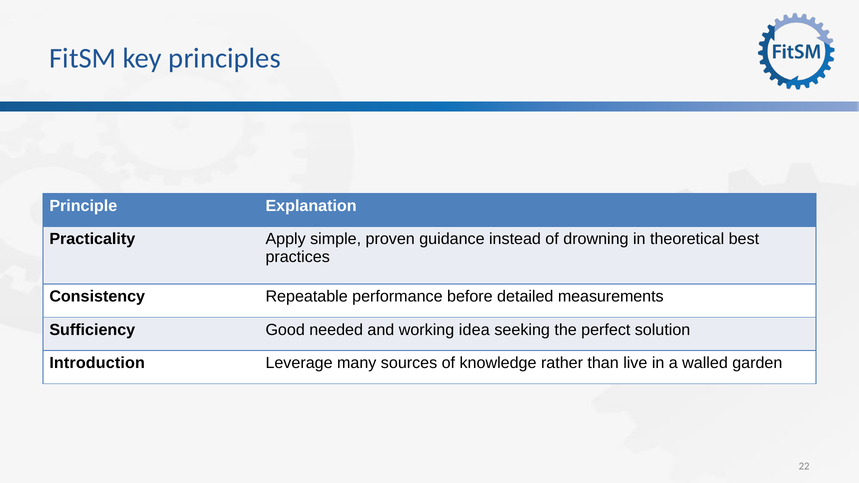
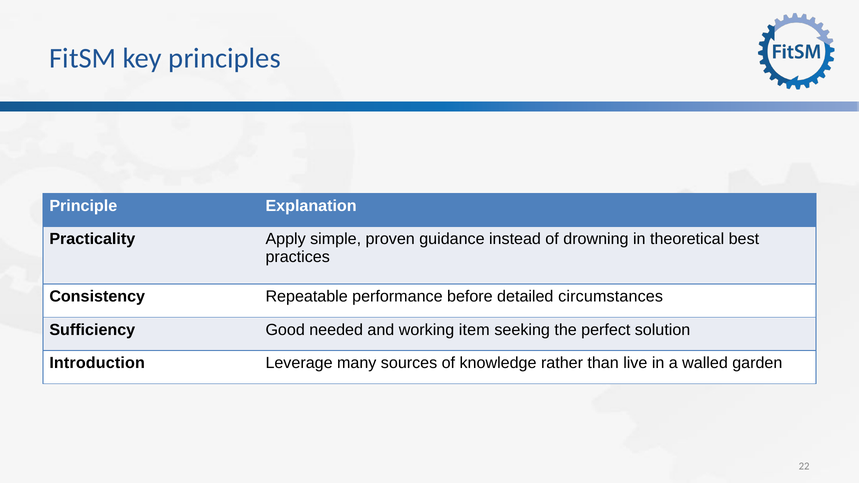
measurements: measurements -> circumstances
idea: idea -> item
